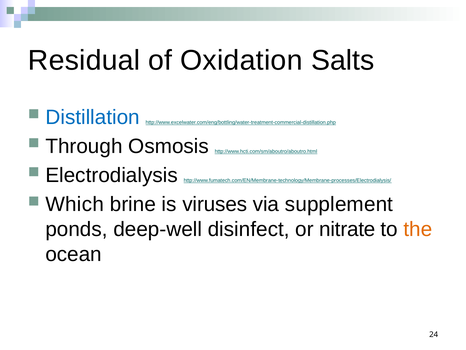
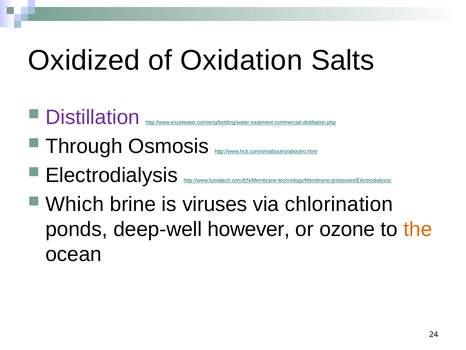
Residual: Residual -> Oxidized
Distillation colour: blue -> purple
supplement: supplement -> chlorination
disinfect: disinfect -> however
nitrate: nitrate -> ozone
